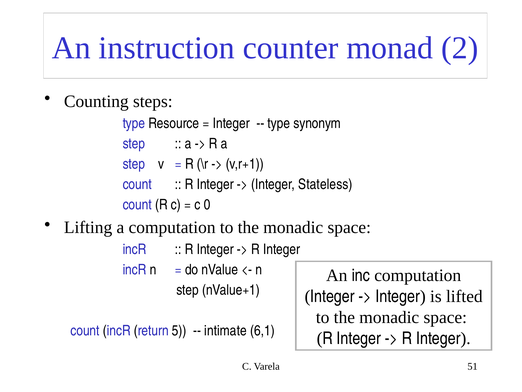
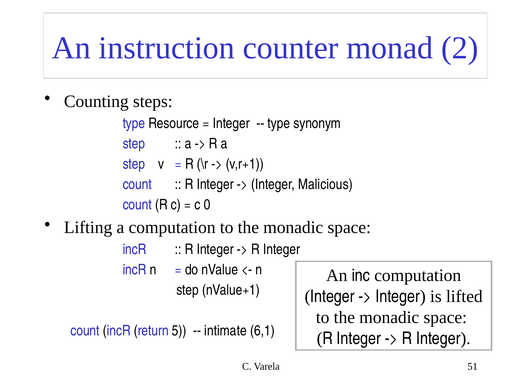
Stateless: Stateless -> Malicious
